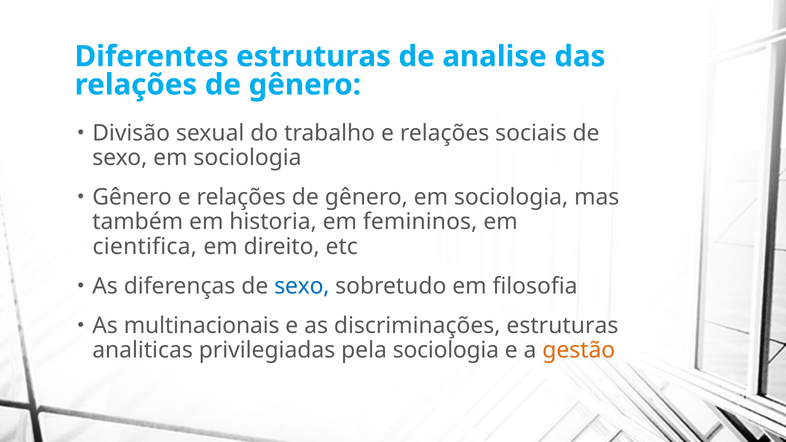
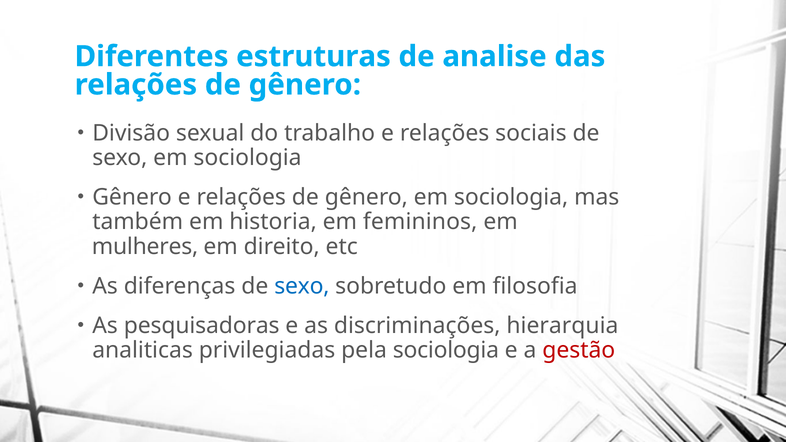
cientifica: cientifica -> mulheres
multinacionais: multinacionais -> pesquisadoras
discriminações estruturas: estruturas -> hierarquia
gestão colour: orange -> red
